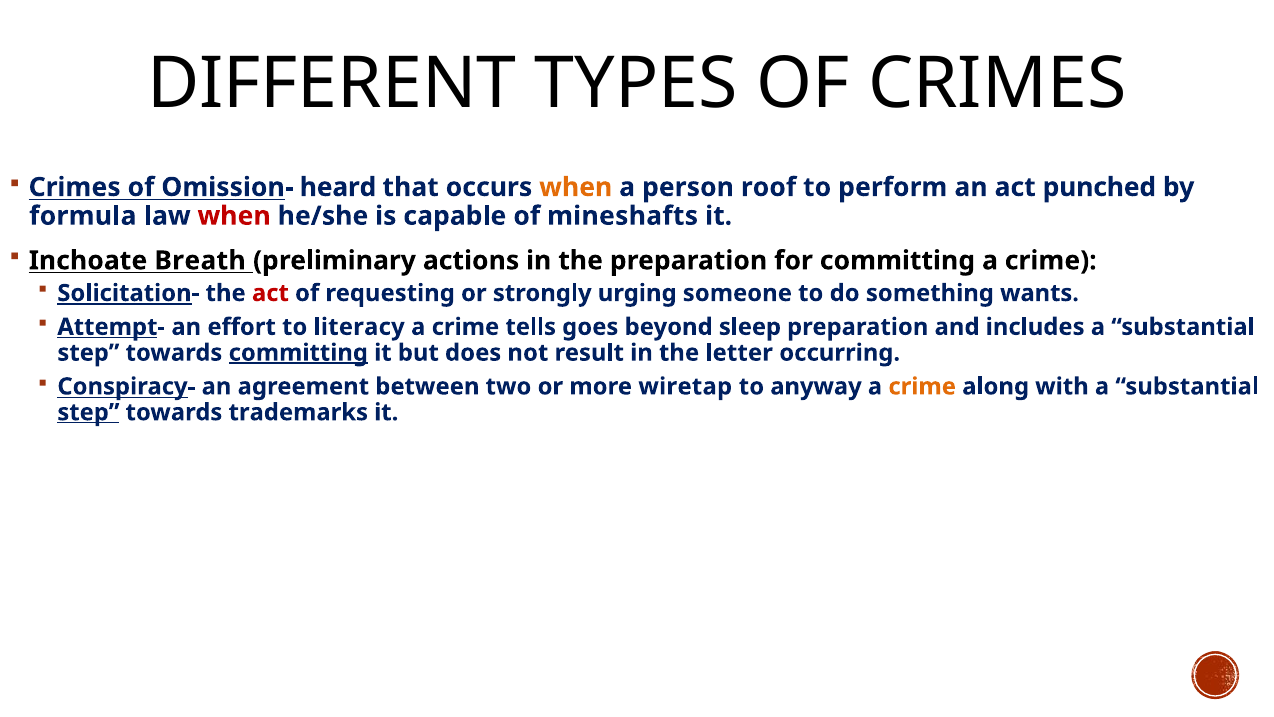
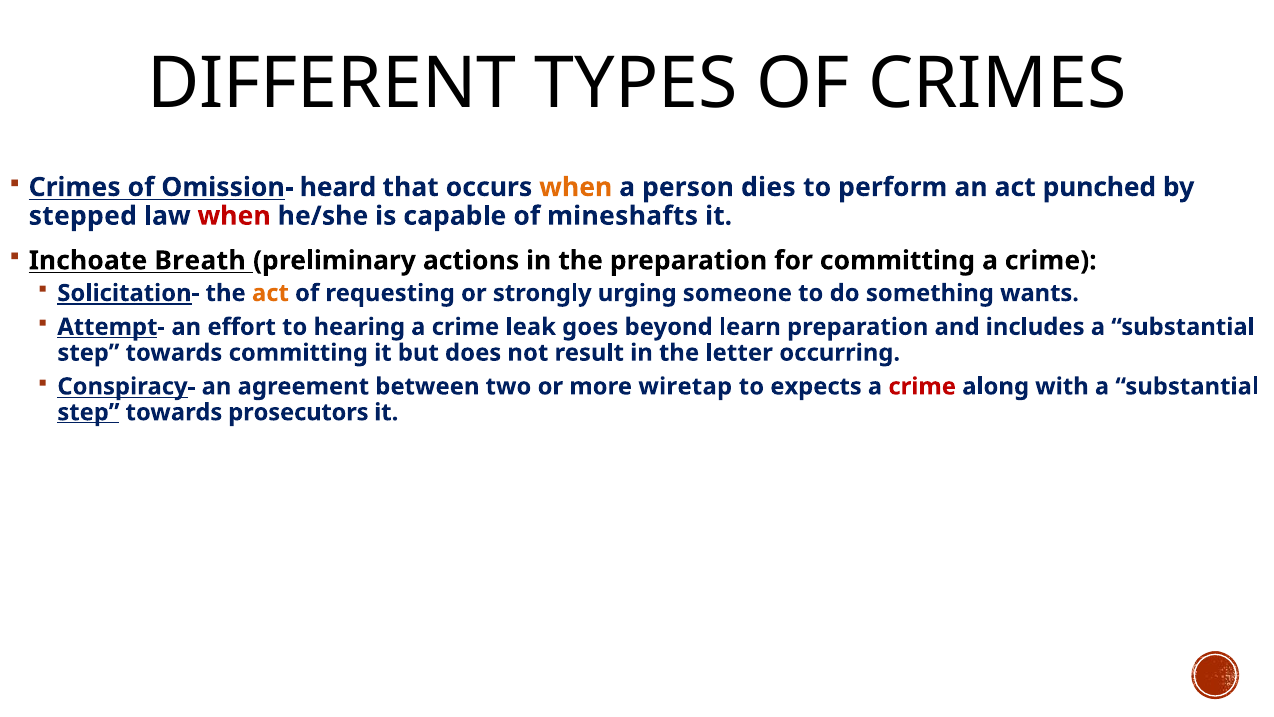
roof: roof -> dies
formula: formula -> stepped
act at (270, 293) colour: red -> orange
literacy: literacy -> hearing
tells: tells -> leak
sleep: sleep -> learn
committing at (298, 353) underline: present -> none
anyway: anyway -> expects
crime at (922, 386) colour: orange -> red
trademarks: trademarks -> prosecutors
